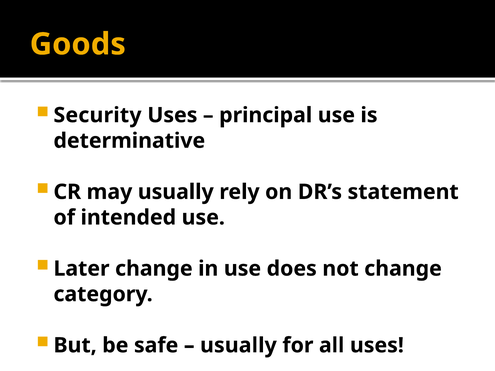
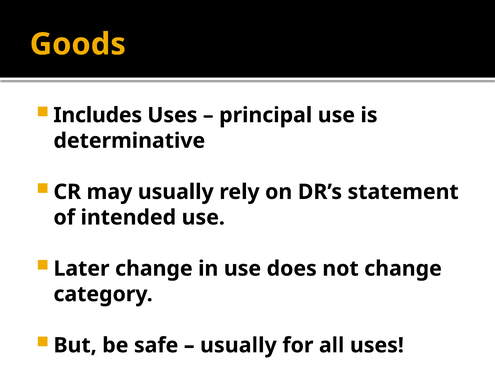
Security: Security -> Includes
